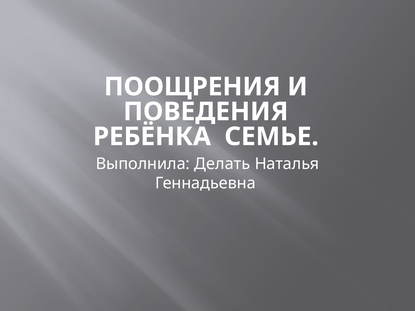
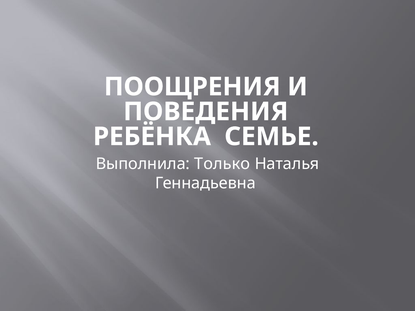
Делать: Делать -> Только
